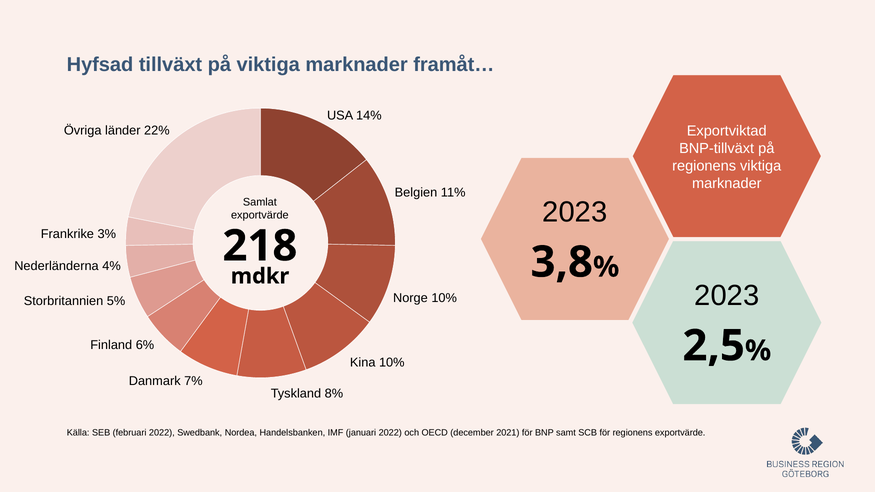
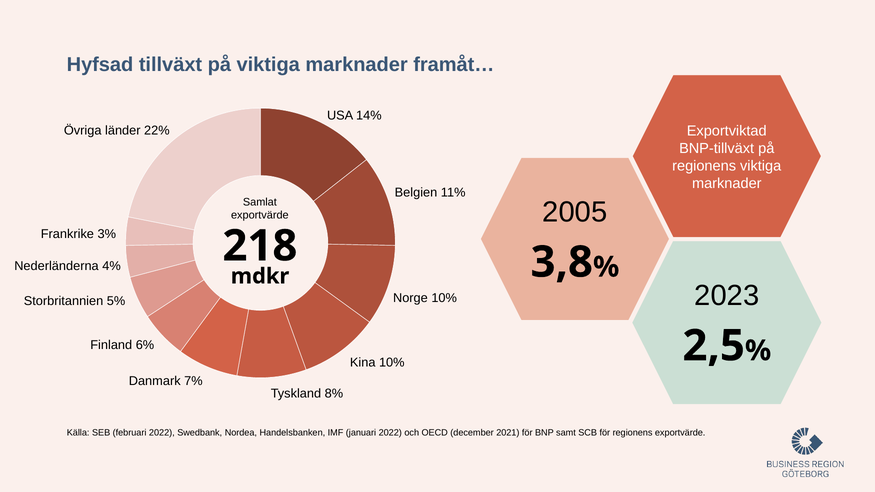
2023 at (575, 212): 2023 -> 2005
